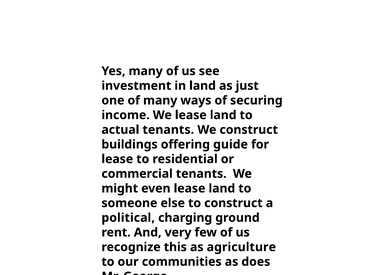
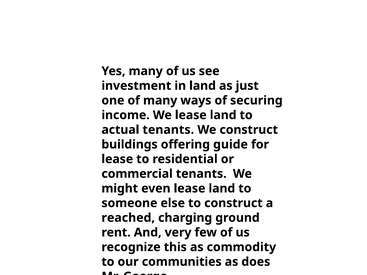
political: political -> reached
agriculture: agriculture -> commodity
